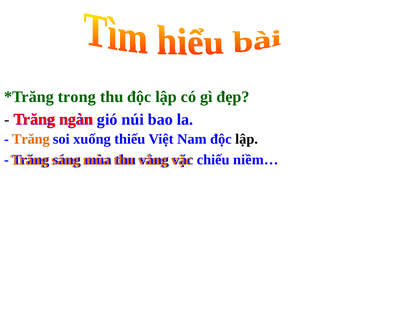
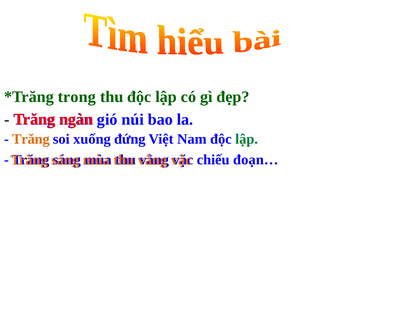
thiếu: thiếu -> đứng
lập at (247, 139) colour: black -> green
niềm…: niềm… -> đoạn…
